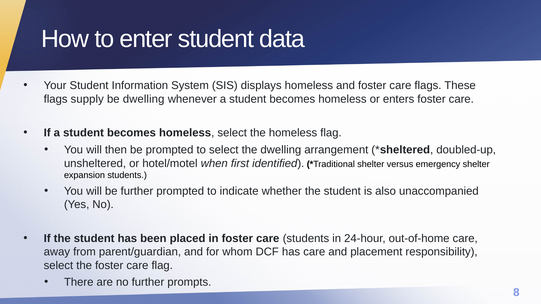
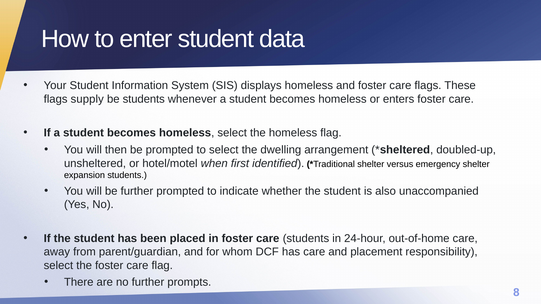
be dwelling: dwelling -> students
